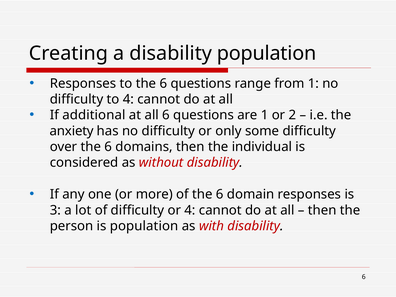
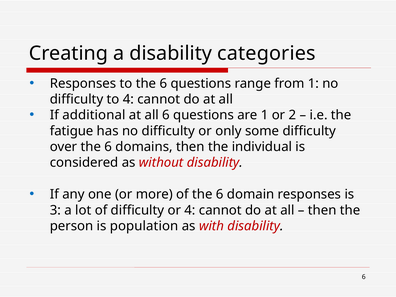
disability population: population -> categories
anxiety: anxiety -> fatigue
